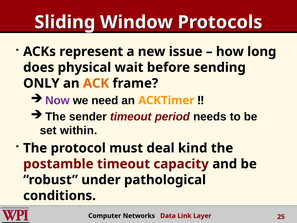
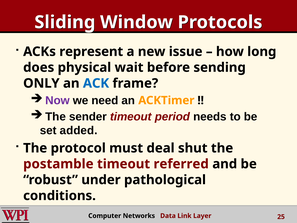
ACK colour: orange -> blue
within: within -> added
kind: kind -> shut
capacity: capacity -> referred
